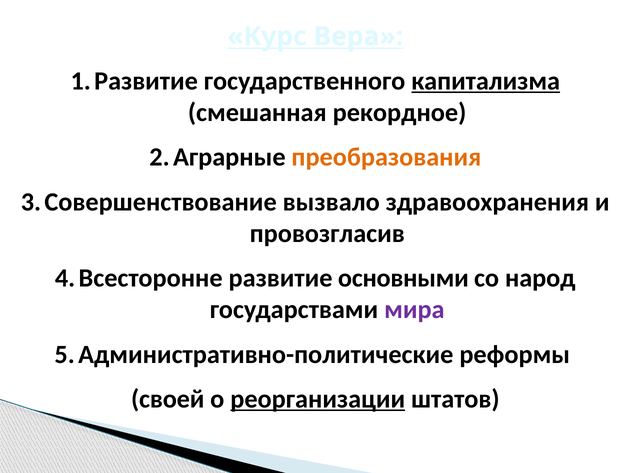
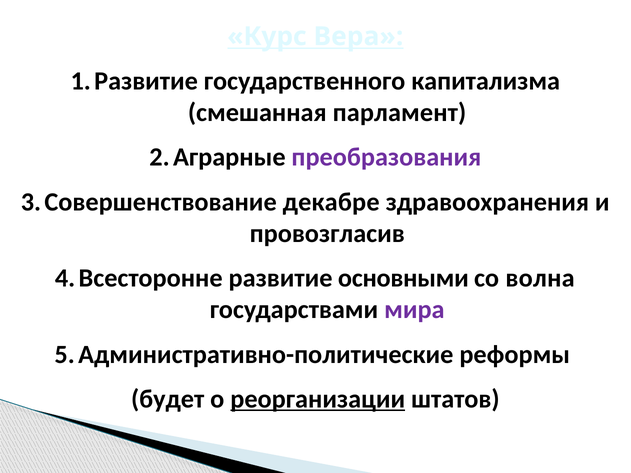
капитализма underline: present -> none
рекордное: рекордное -> парламент
преобразования colour: orange -> purple
вызвало: вызвало -> декабре
народ: народ -> волна
своей: своей -> будет
